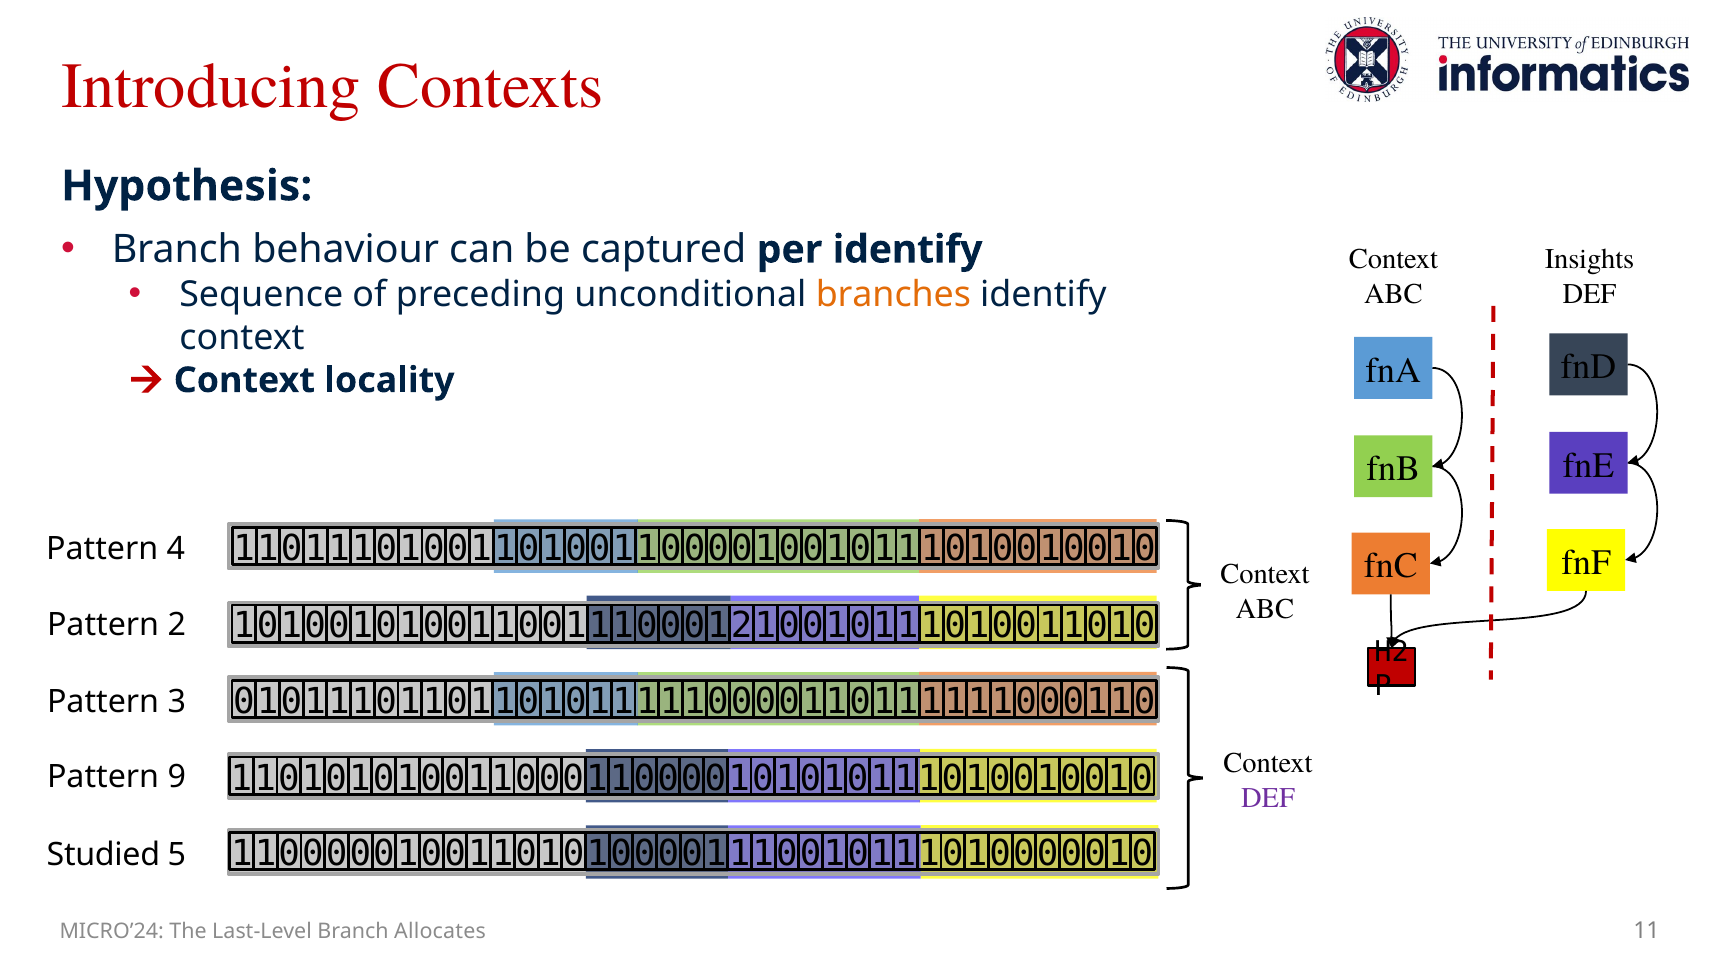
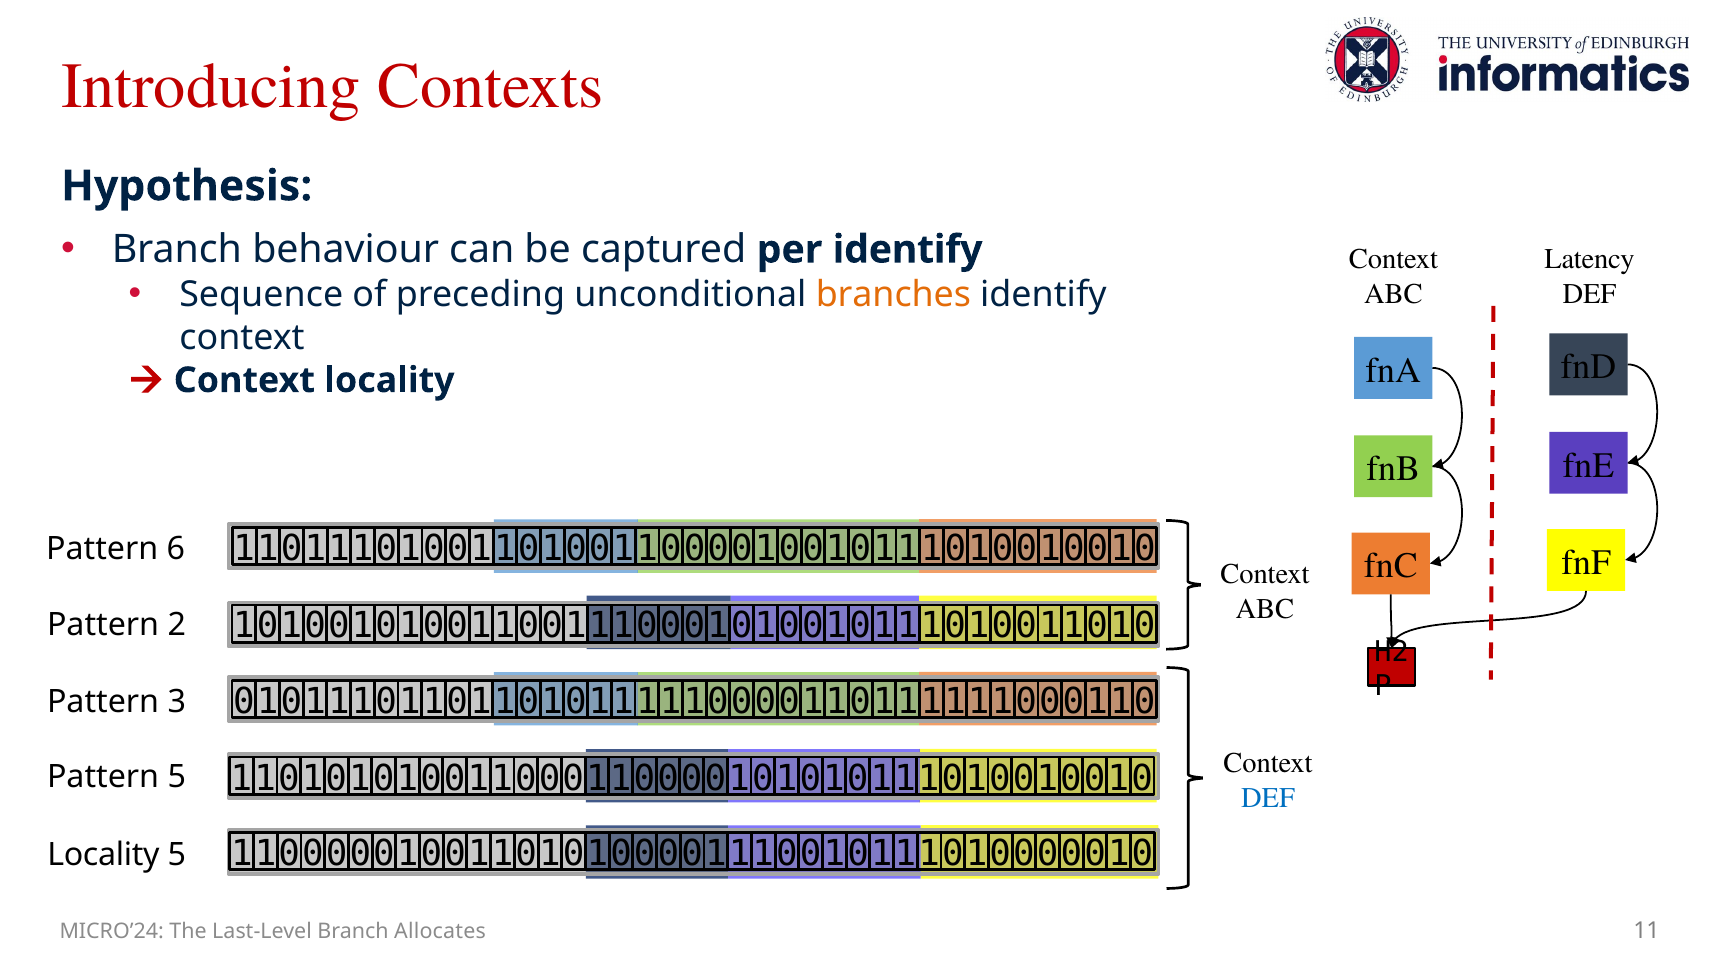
Insights: Insights -> Latency
4: 4 -> 6
2 at (742, 626): 2 -> 0
Pattern 9: 9 -> 5
DEF at (1268, 798) colour: purple -> blue
Studied at (103, 854): Studied -> Locality
